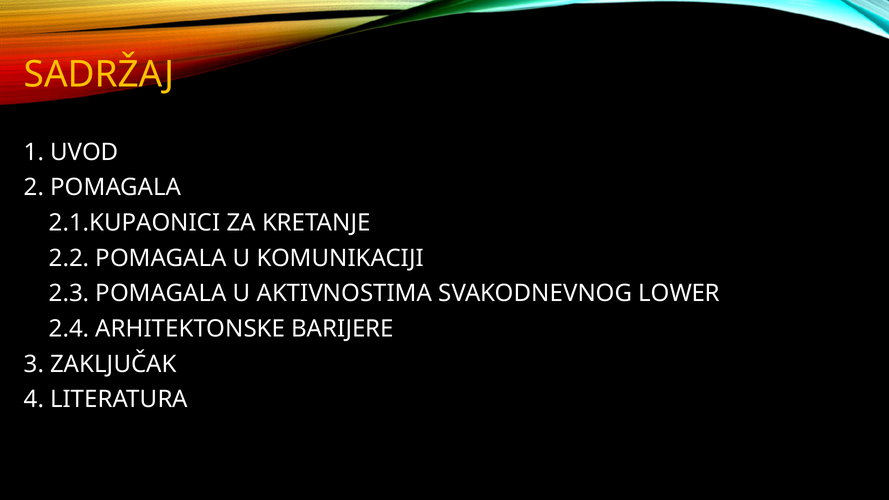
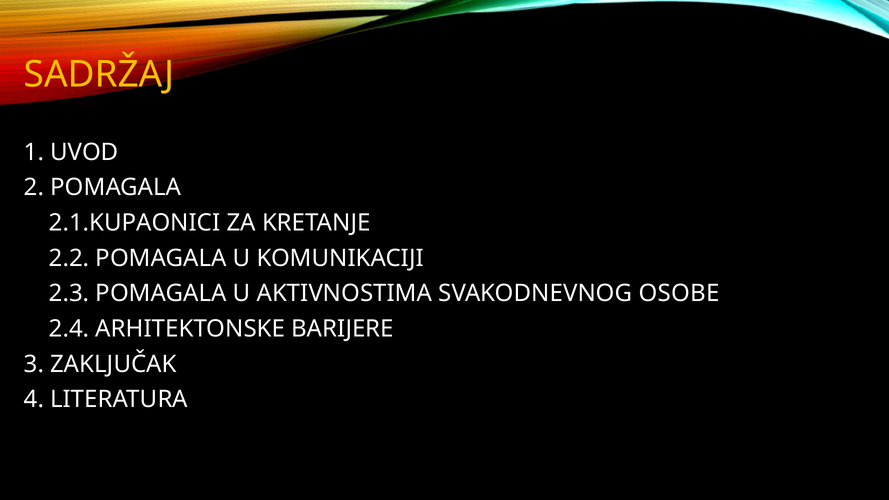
LOWER: LOWER -> OSOBE
